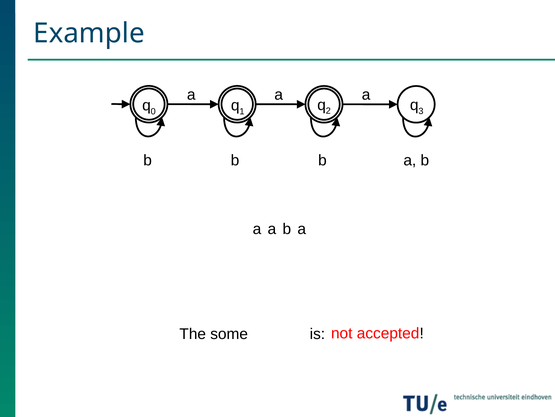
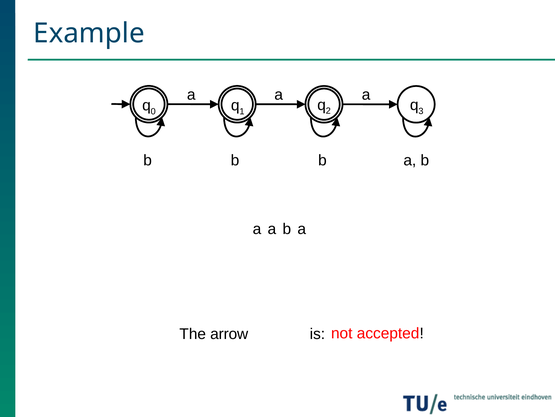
some: some -> arrow
